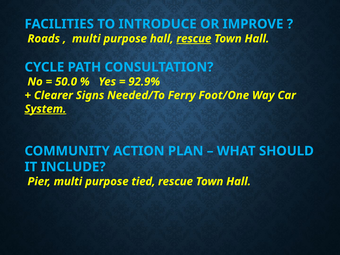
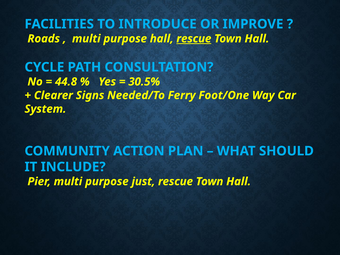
50.0: 50.0 -> 44.8
92.9%: 92.9% -> 30.5%
System underline: present -> none
tied: tied -> just
